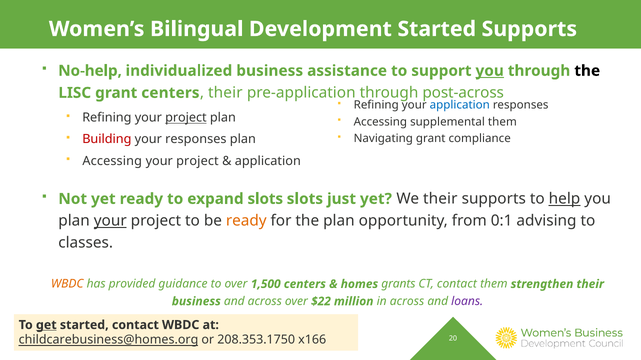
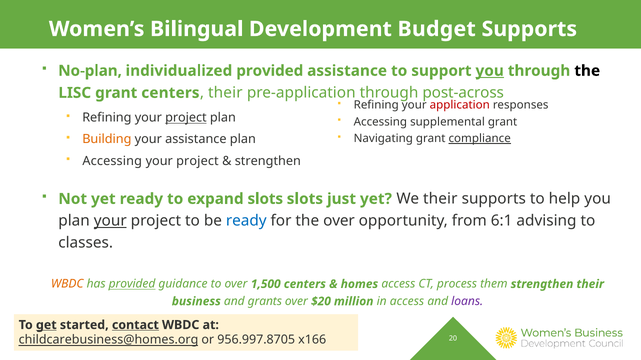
Development Started: Started -> Budget
No-help: No-help -> No-plan
individualized business: business -> provided
application at (460, 105) colour: blue -> red
supplemental them: them -> grant
compliance underline: none -> present
Building colour: red -> orange
your responses: responses -> assistance
application at (268, 161): application -> strengthen
help underline: present -> none
ready at (246, 221) colour: orange -> blue
the plan: plan -> over
0:1: 0:1 -> 6:1
provided at (132, 284) underline: none -> present
homes grants: grants -> access
CT contact: contact -> process
and across: across -> grants
$22: $22 -> $20
in across: across -> access
contact at (135, 325) underline: none -> present
208.353.1750: 208.353.1750 -> 956.997.8705
